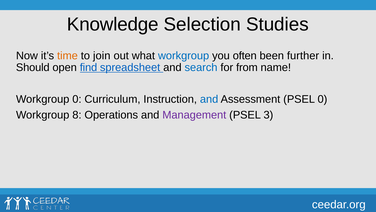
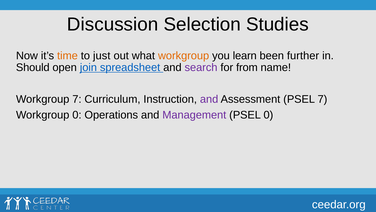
Knowledge: Knowledge -> Discussion
join: join -> just
workgroup at (184, 56) colour: blue -> orange
often: often -> learn
find: find -> join
search colour: blue -> purple
Workgroup 0: 0 -> 7
and at (209, 99) colour: blue -> purple
PSEL 0: 0 -> 7
Workgroup 8: 8 -> 0
PSEL 3: 3 -> 0
